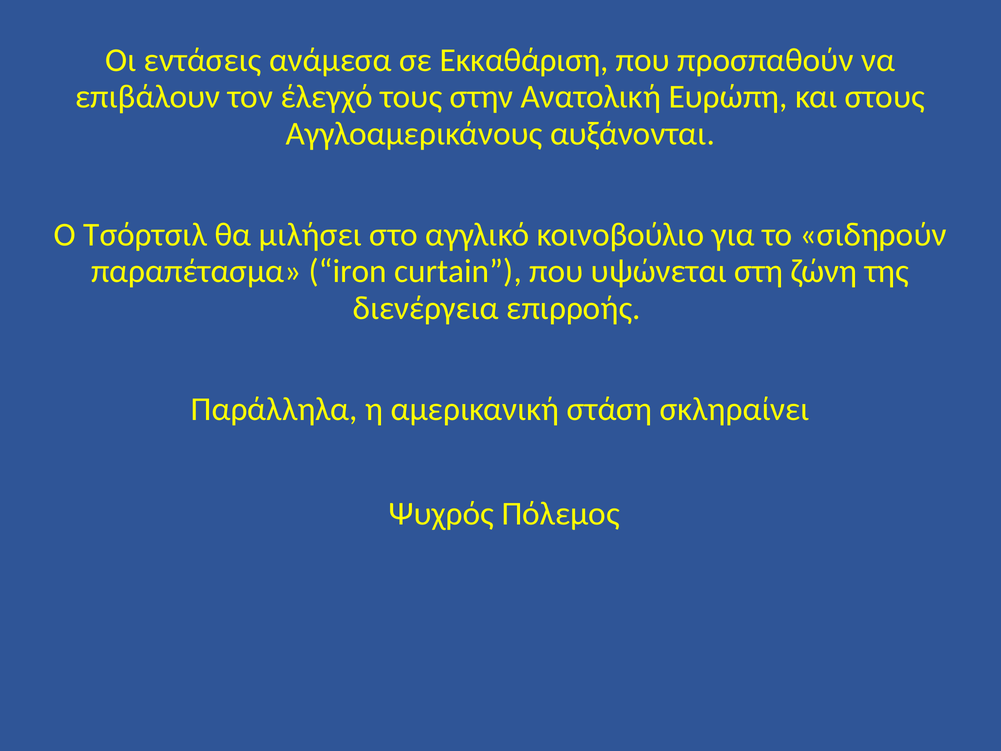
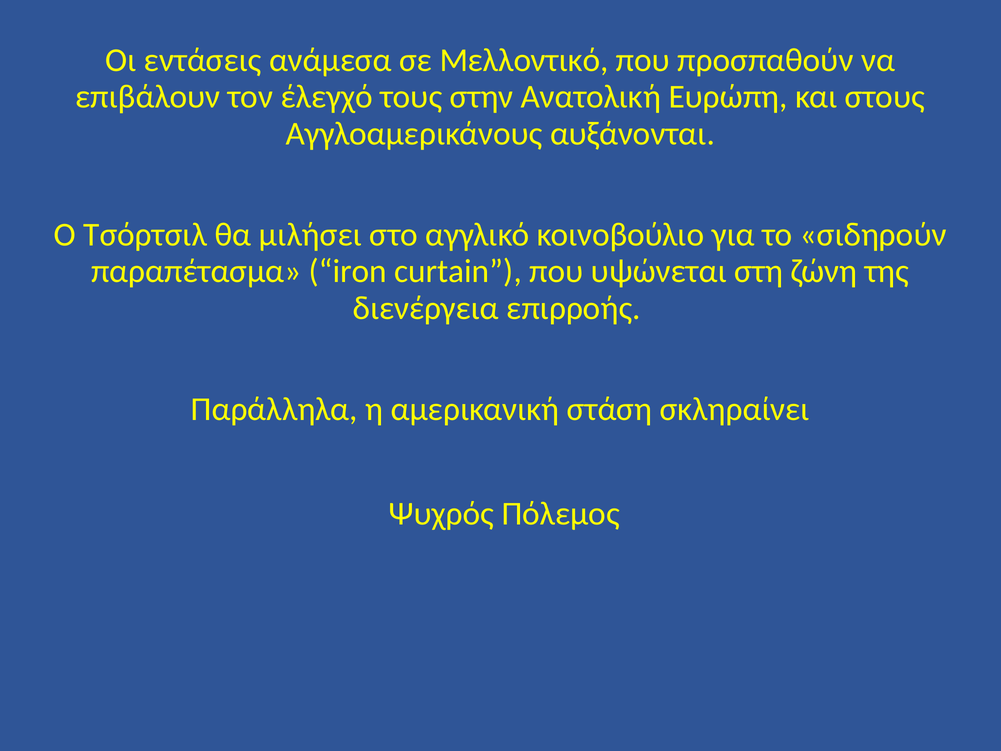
Εκκαθάριση: Εκκαθάριση -> Μελλοντικό
